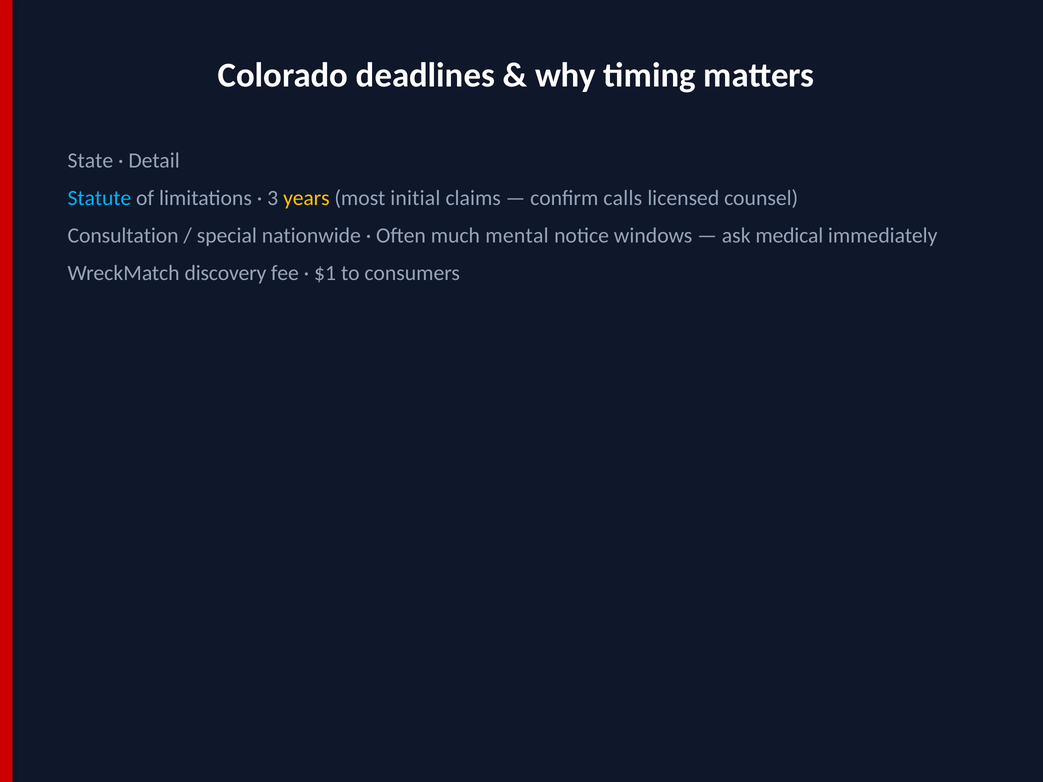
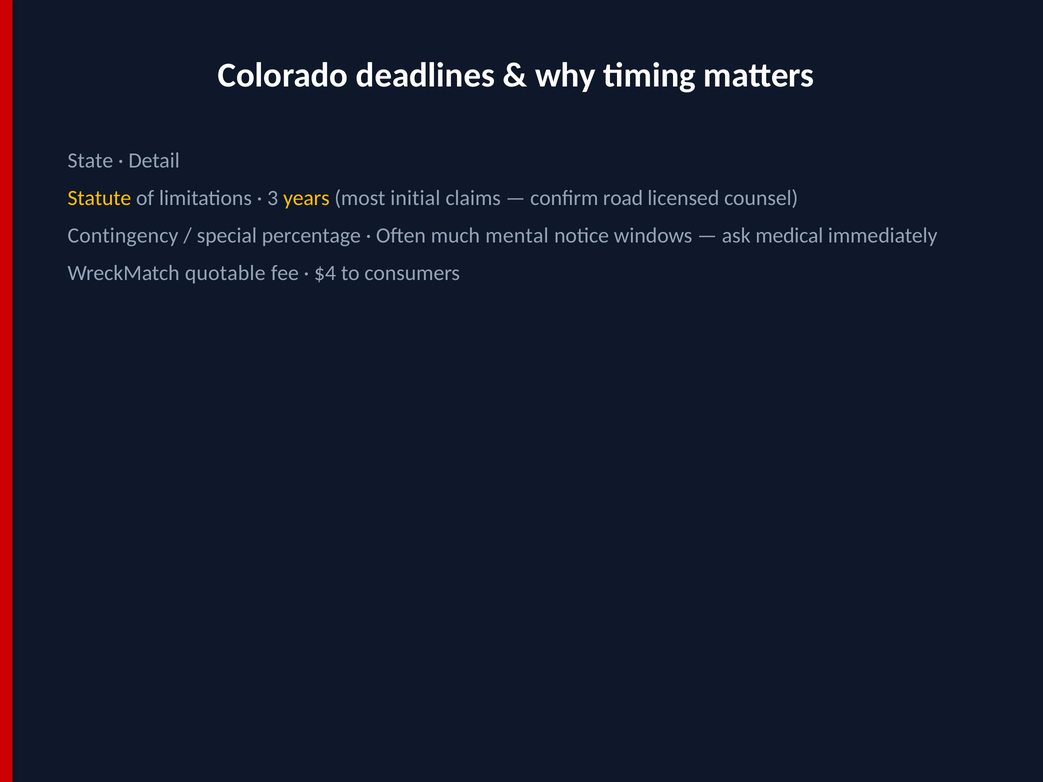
Statute colour: light blue -> yellow
calls: calls -> road
Consultation: Consultation -> Contingency
nationwide: nationwide -> percentage
discovery: discovery -> quotable
$1: $1 -> $4
